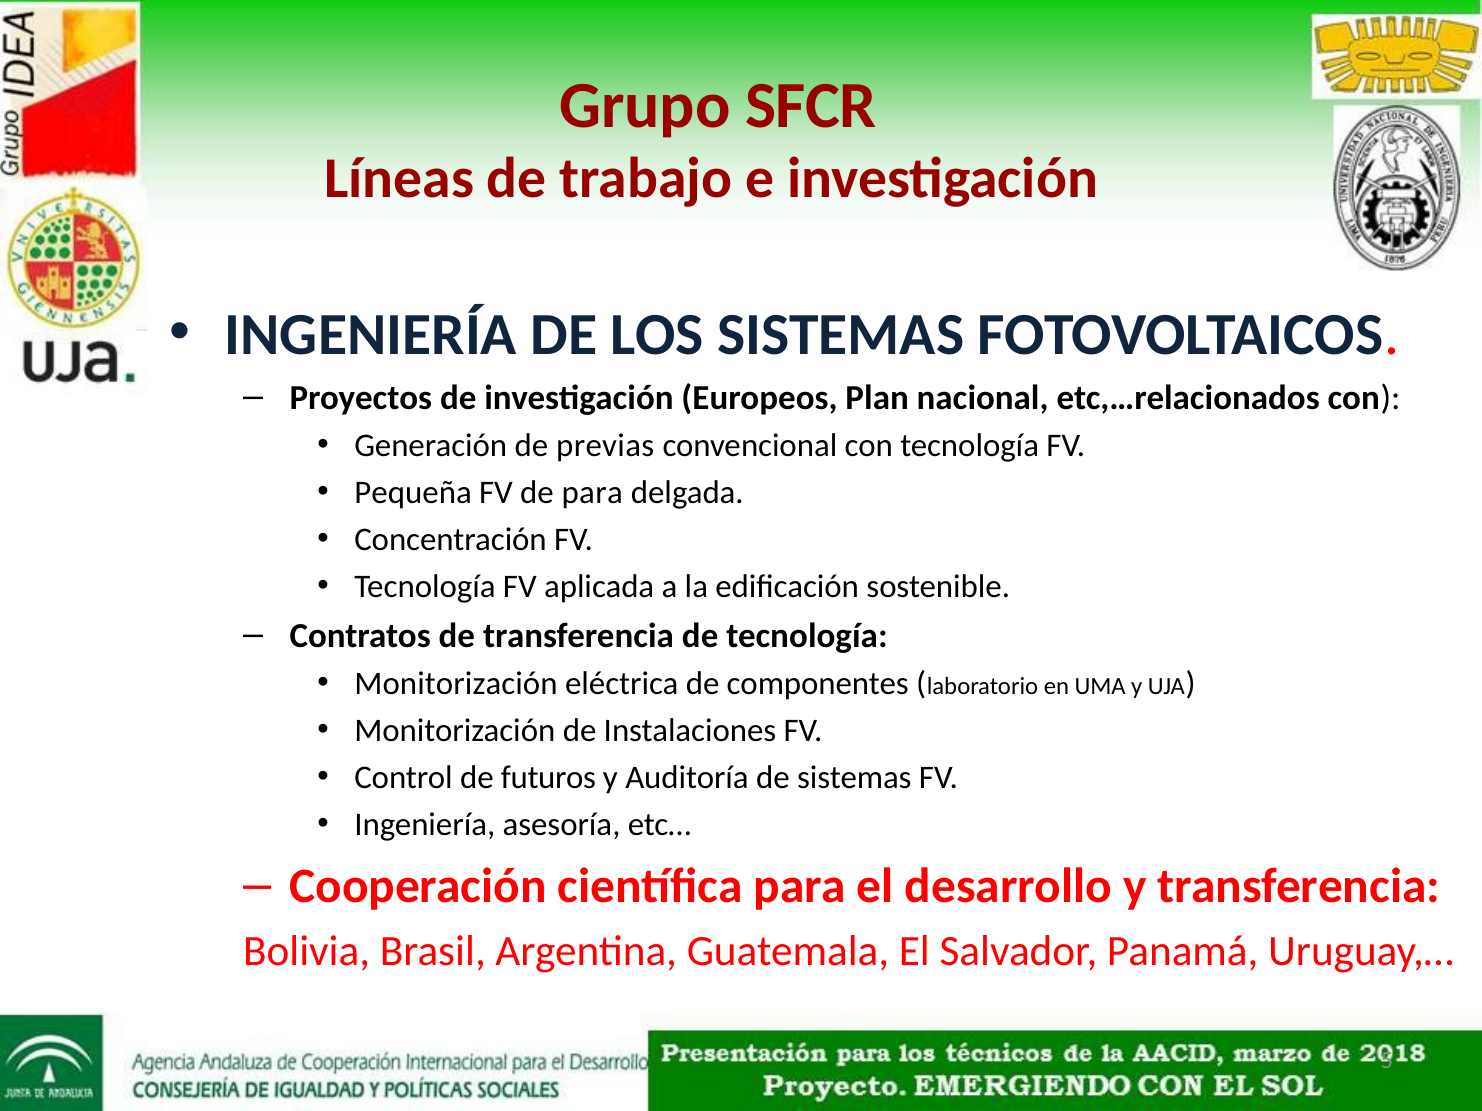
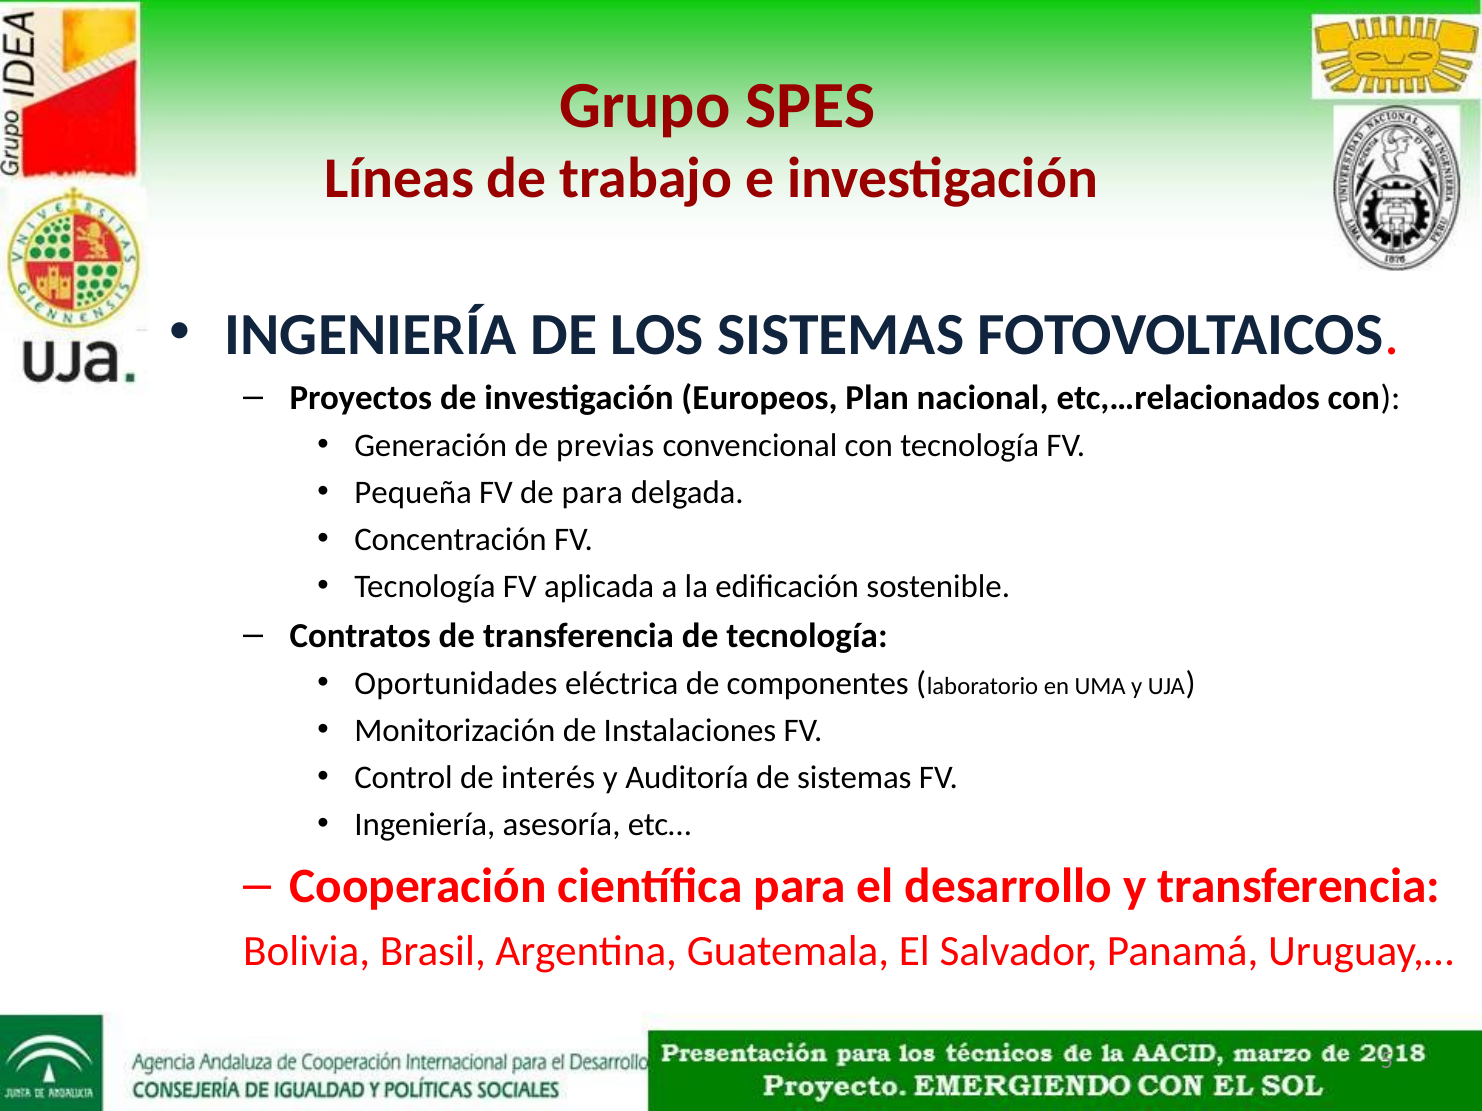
SFCR: SFCR -> SPES
Monitorización at (456, 684): Monitorización -> Oportunidades
futuros: futuros -> interés
